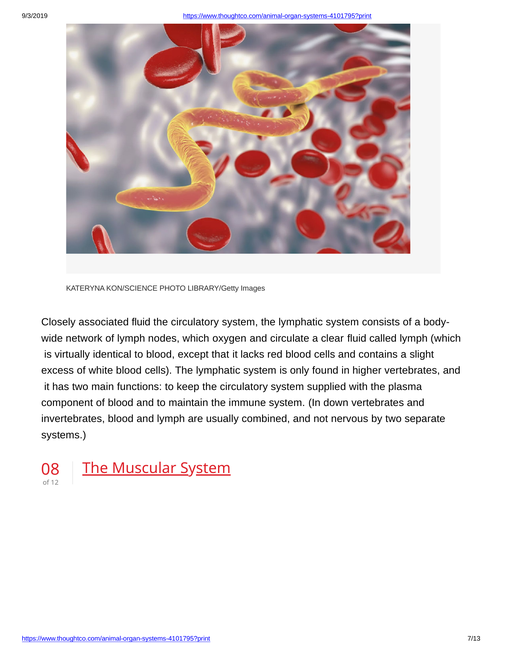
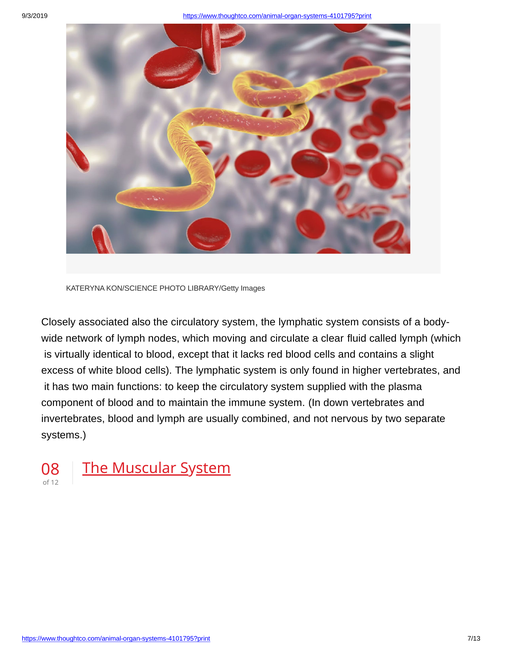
associated fluid: fluid -> also
oxygen: oxygen -> moving
